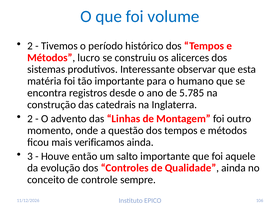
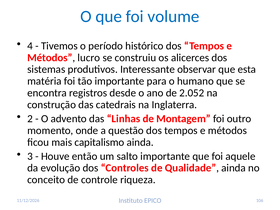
2 at (30, 46): 2 -> 4
5.785: 5.785 -> 2.052
verificamos: verificamos -> capitalismo
sempre: sempre -> riqueza
